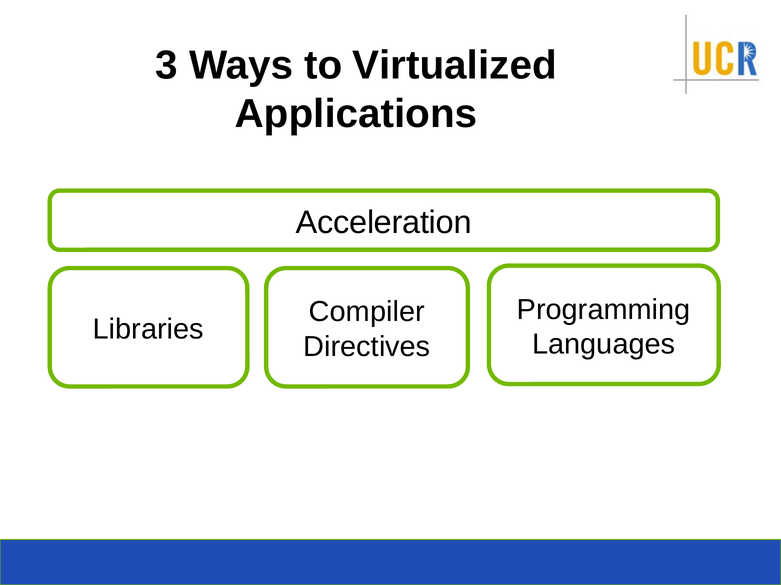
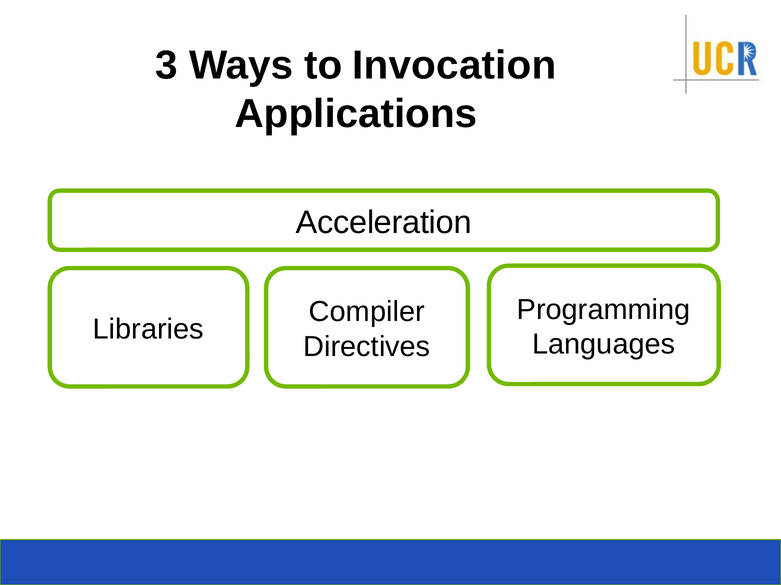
Virtualized: Virtualized -> Invocation
